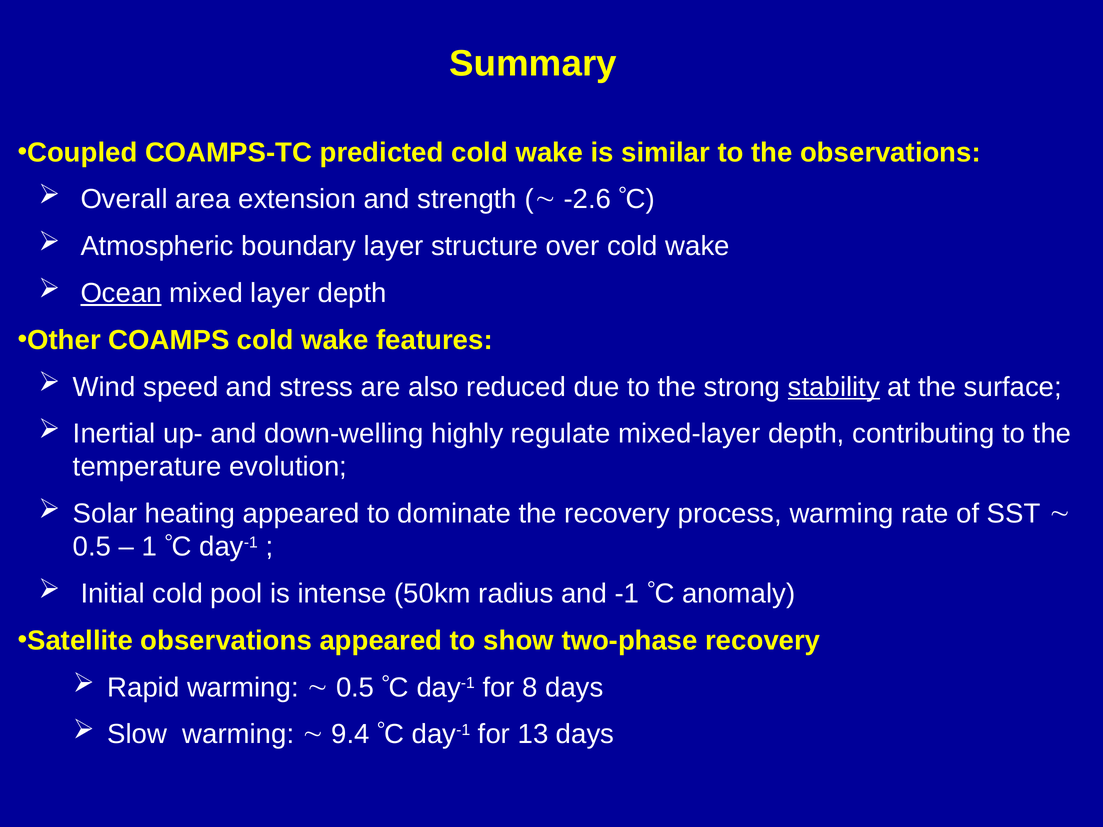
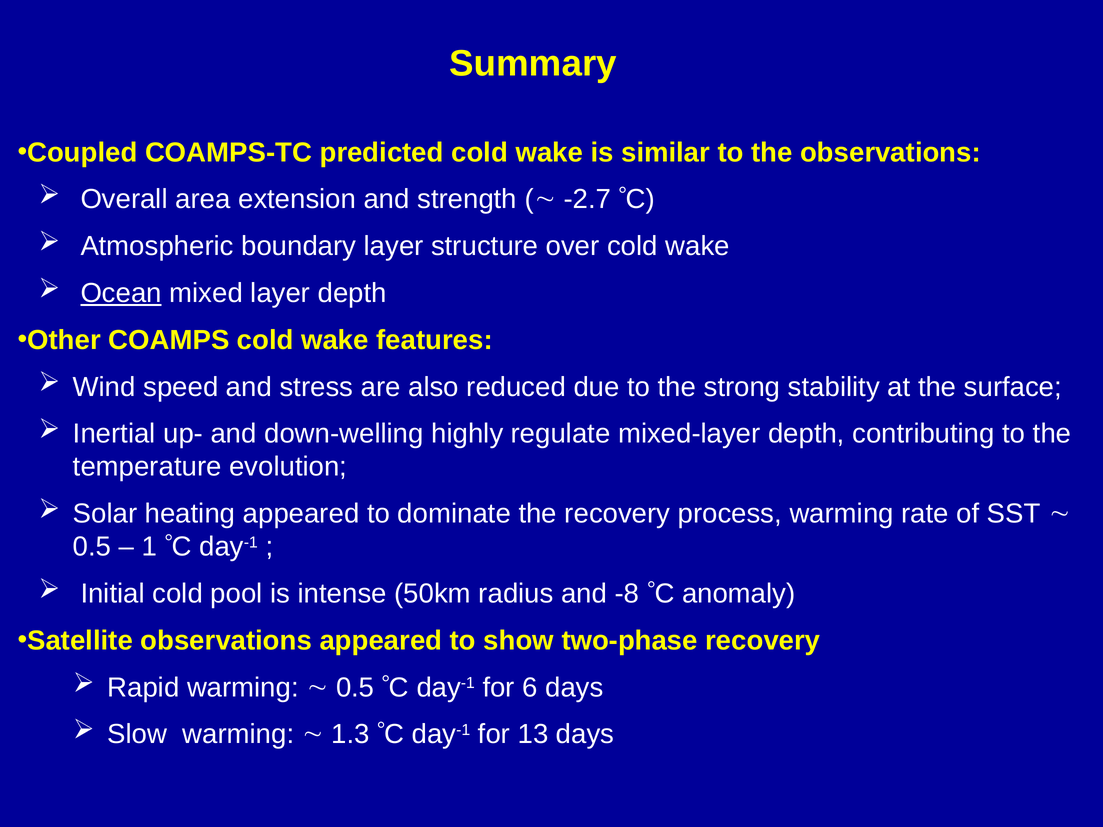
-2.6: -2.6 -> -2.7
stability underline: present -> none
-1: -1 -> -8
8: 8 -> 6
9.4: 9.4 -> 1.3
